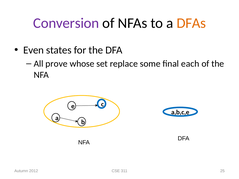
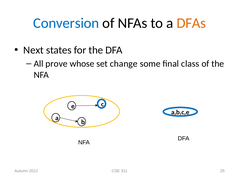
Conversion colour: purple -> blue
Even: Even -> Next
replace: replace -> change
each: each -> class
